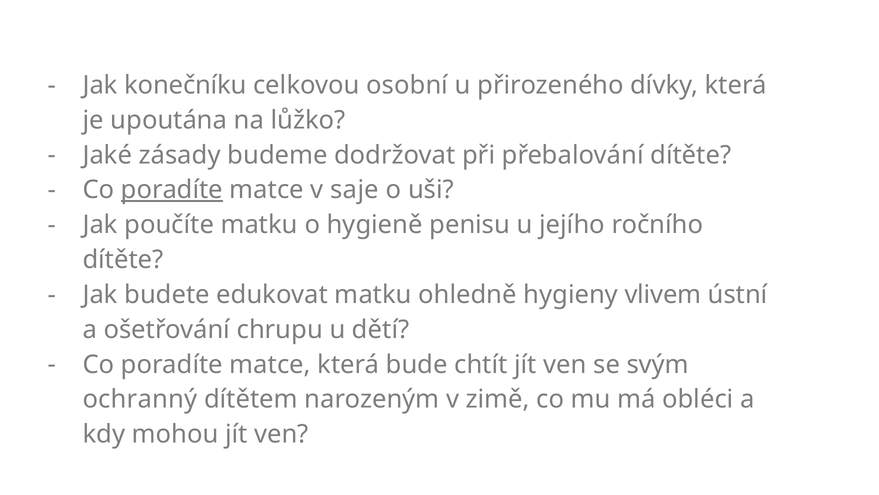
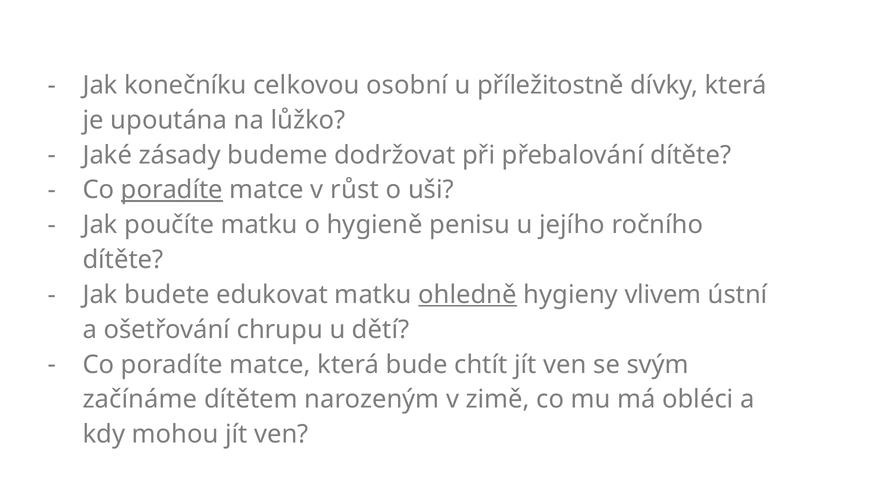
přirozeného: přirozeného -> příležitostně
saje: saje -> růst
ohledně underline: none -> present
ochranný: ochranný -> začínáme
